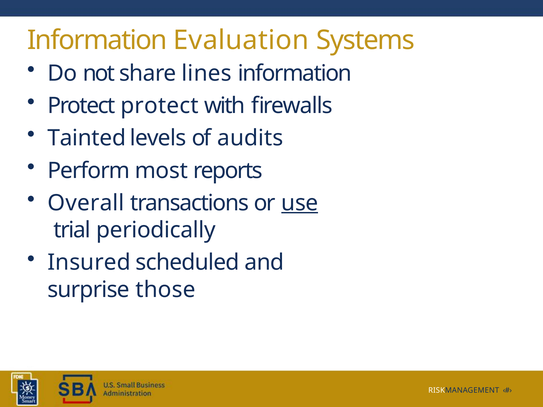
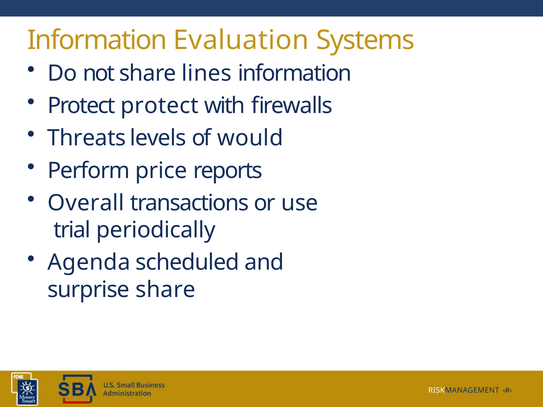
Tainted: Tainted -> Threats
audits: audits -> would
most: most -> price
use underline: present -> none
Insured: Insured -> Agenda
surprise those: those -> share
